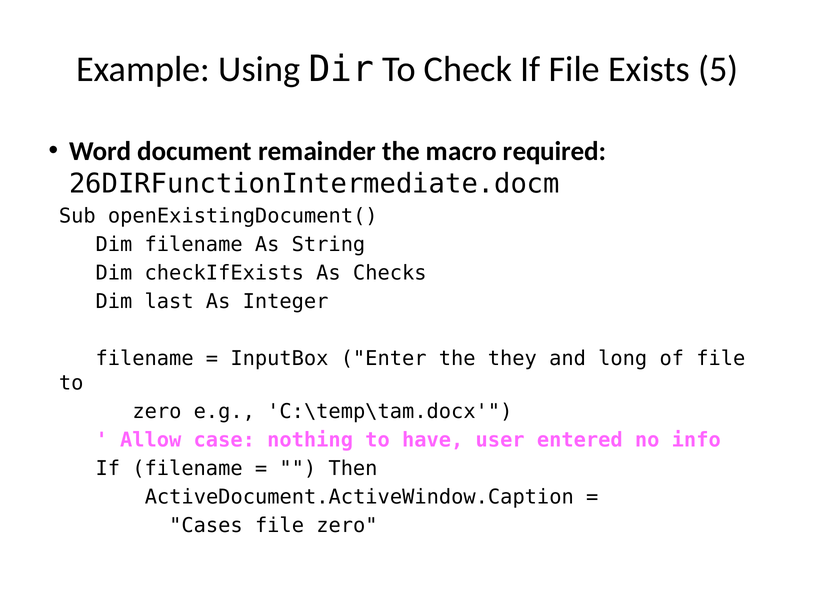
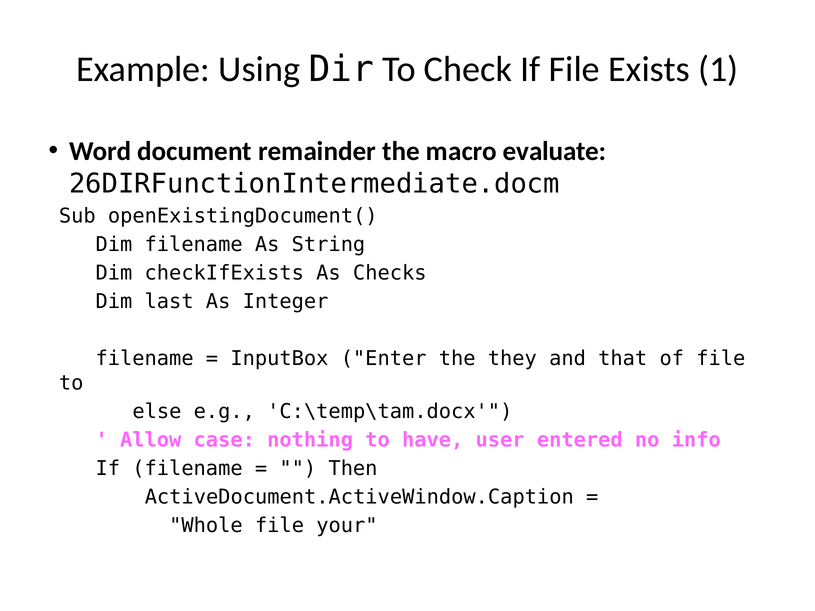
5: 5 -> 1
required: required -> evaluate
long: long -> that
zero at (157, 412): zero -> else
Cases: Cases -> Whole
file zero: zero -> your
